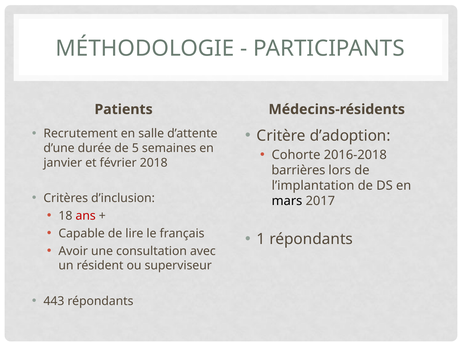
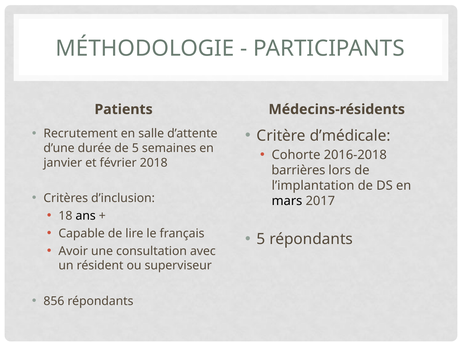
d’adoption: d’adoption -> d’médicale
ans colour: red -> black
1 at (261, 240): 1 -> 5
443: 443 -> 856
